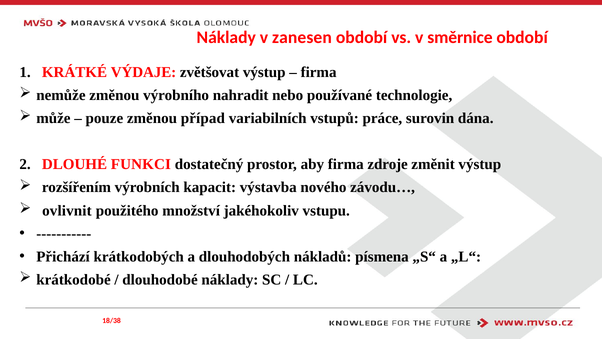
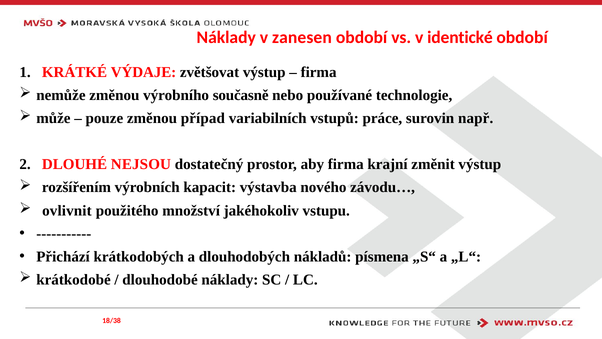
směrnice: směrnice -> identické
nahradit: nahradit -> současně
dána: dána -> např
FUNKCI: FUNKCI -> NEJSOU
zdroje: zdroje -> krajní
